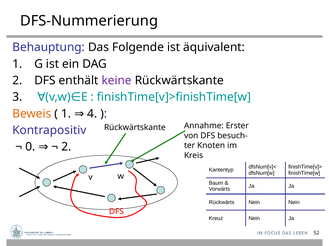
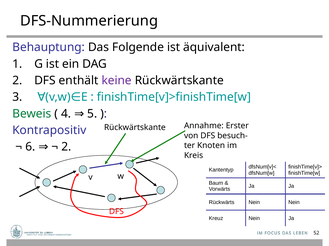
Beweis colour: orange -> green
1 at (66, 114): 1 -> 4
4: 4 -> 5
0: 0 -> 6
